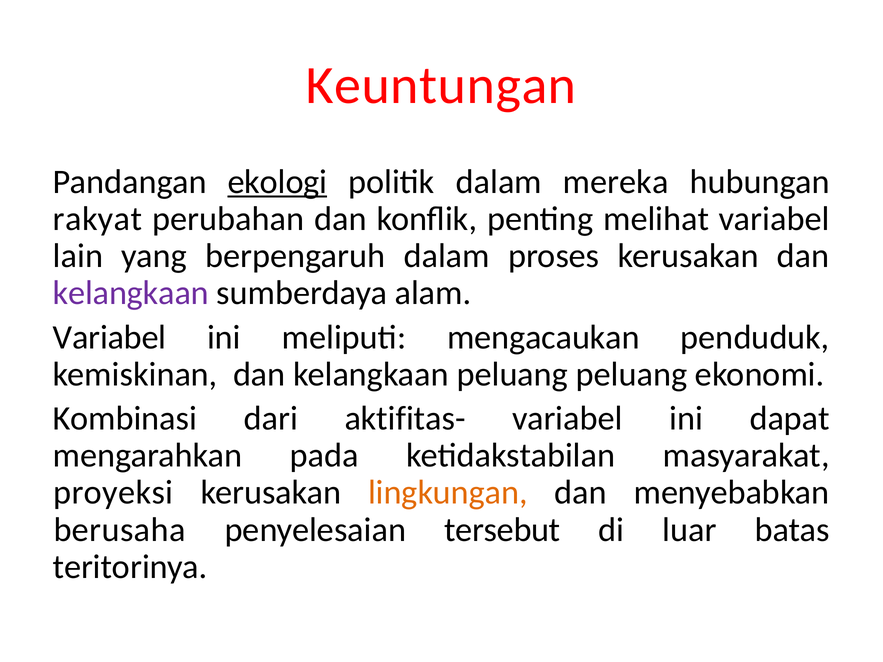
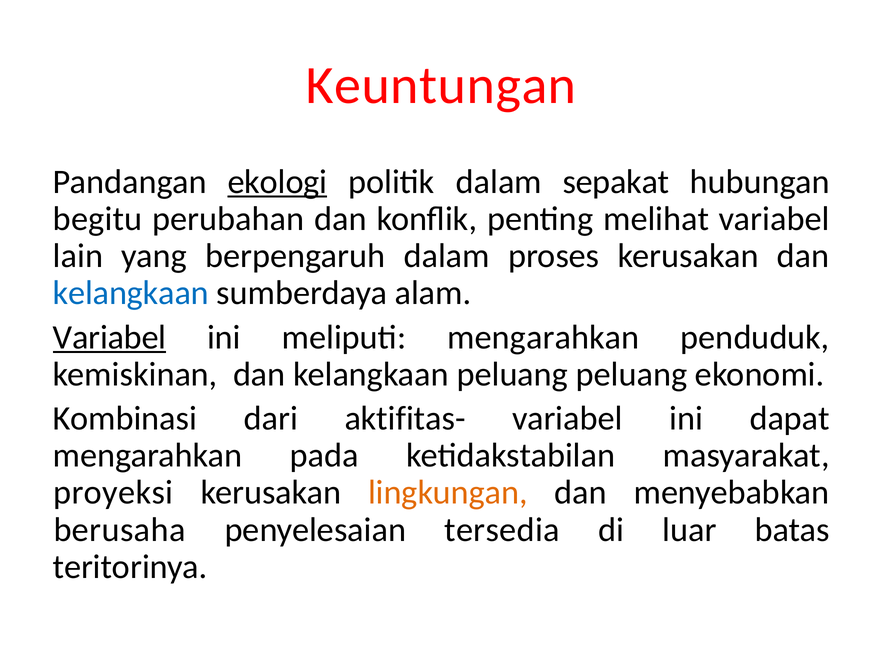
mereka: mereka -> sepakat
rakyat: rakyat -> begitu
kelangkaan at (131, 293) colour: purple -> blue
Variabel at (110, 337) underline: none -> present
meliputi mengacaukan: mengacaukan -> mengarahkan
tersebut: tersebut -> tersedia
